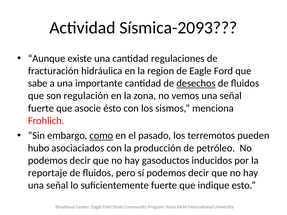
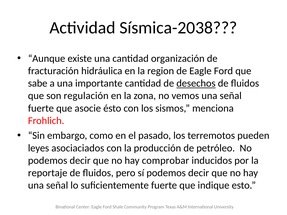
Sísmica-2093: Sísmica-2093 -> Sísmica-2038
regulaciones: regulaciones -> organización
como underline: present -> none
hubo: hubo -> leyes
gasoductos: gasoductos -> comprobar
